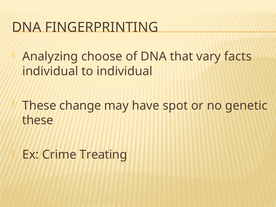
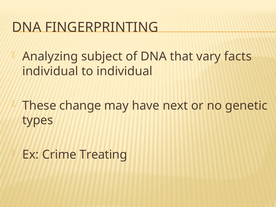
choose: choose -> subject
spot: spot -> next
these at (38, 120): these -> types
